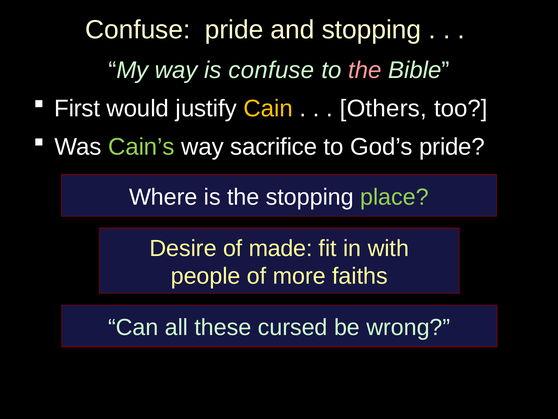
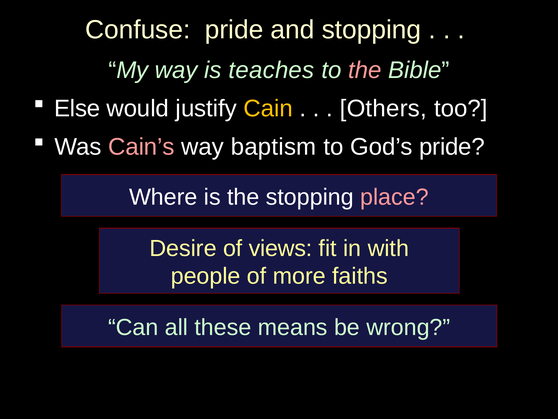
is confuse: confuse -> teaches
First: First -> Else
Cain’s colour: light green -> pink
sacrifice: sacrifice -> baptism
place colour: light green -> pink
made: made -> views
cursed: cursed -> means
